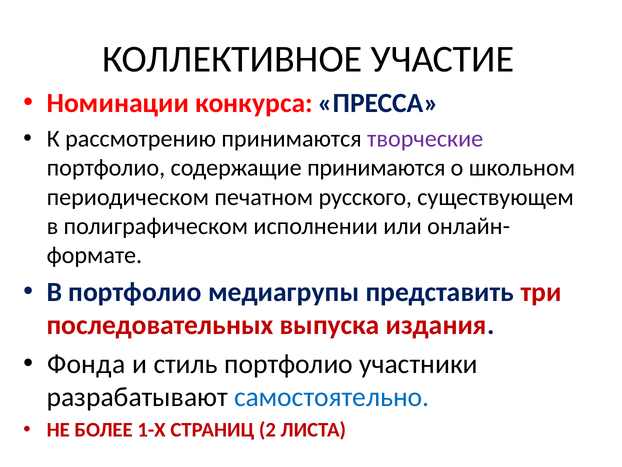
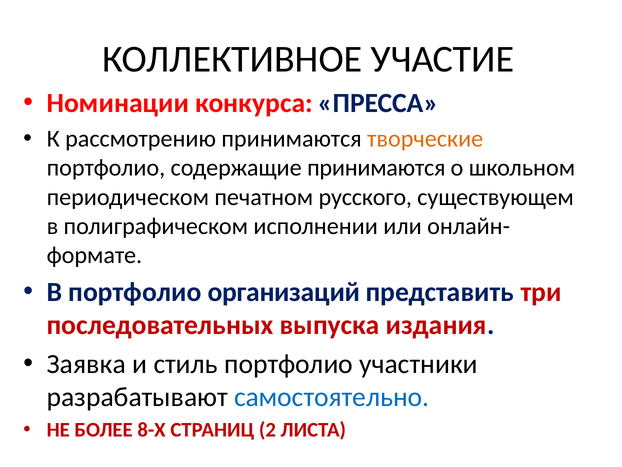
творческие colour: purple -> orange
медиагрупы: медиагрупы -> организаций
Фонда: Фонда -> Заявка
1-Х: 1-Х -> 8-Х
